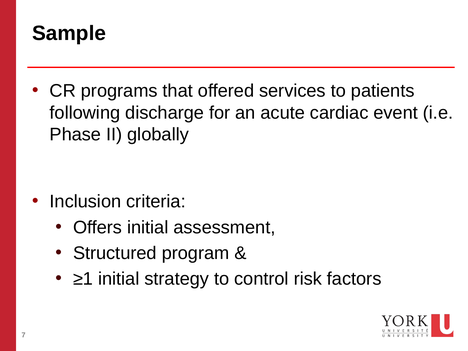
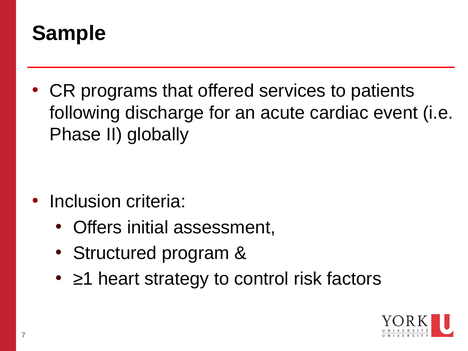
≥1 initial: initial -> heart
